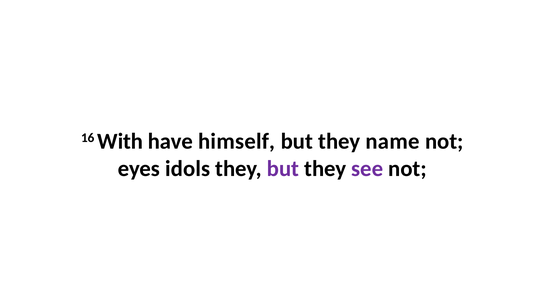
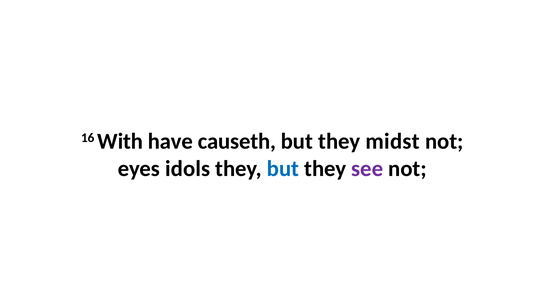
himself: himself -> causeth
name: name -> midst
but at (283, 168) colour: purple -> blue
